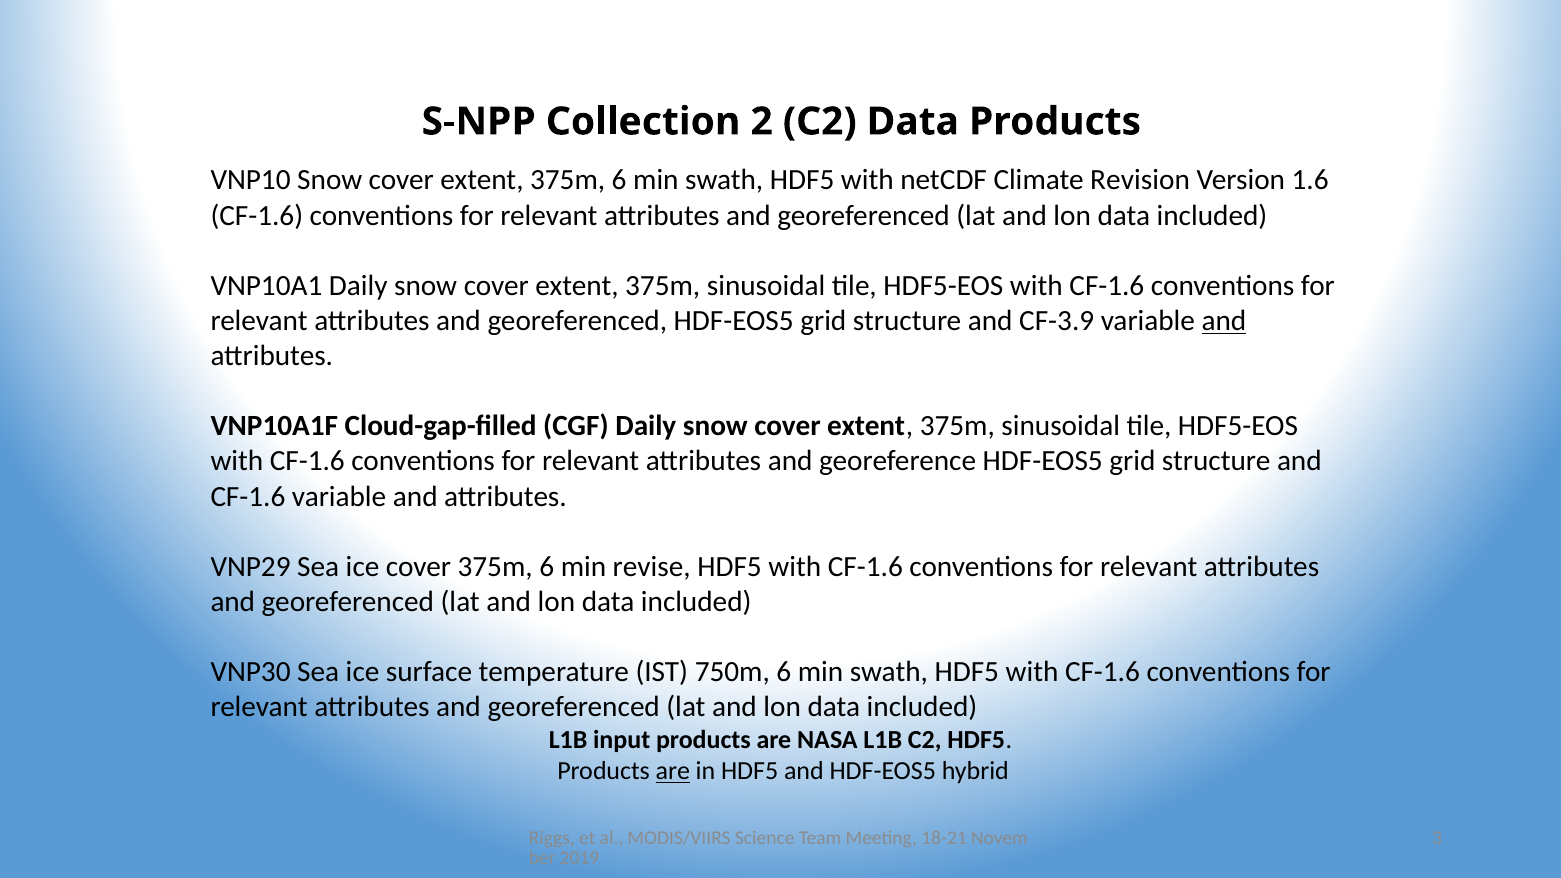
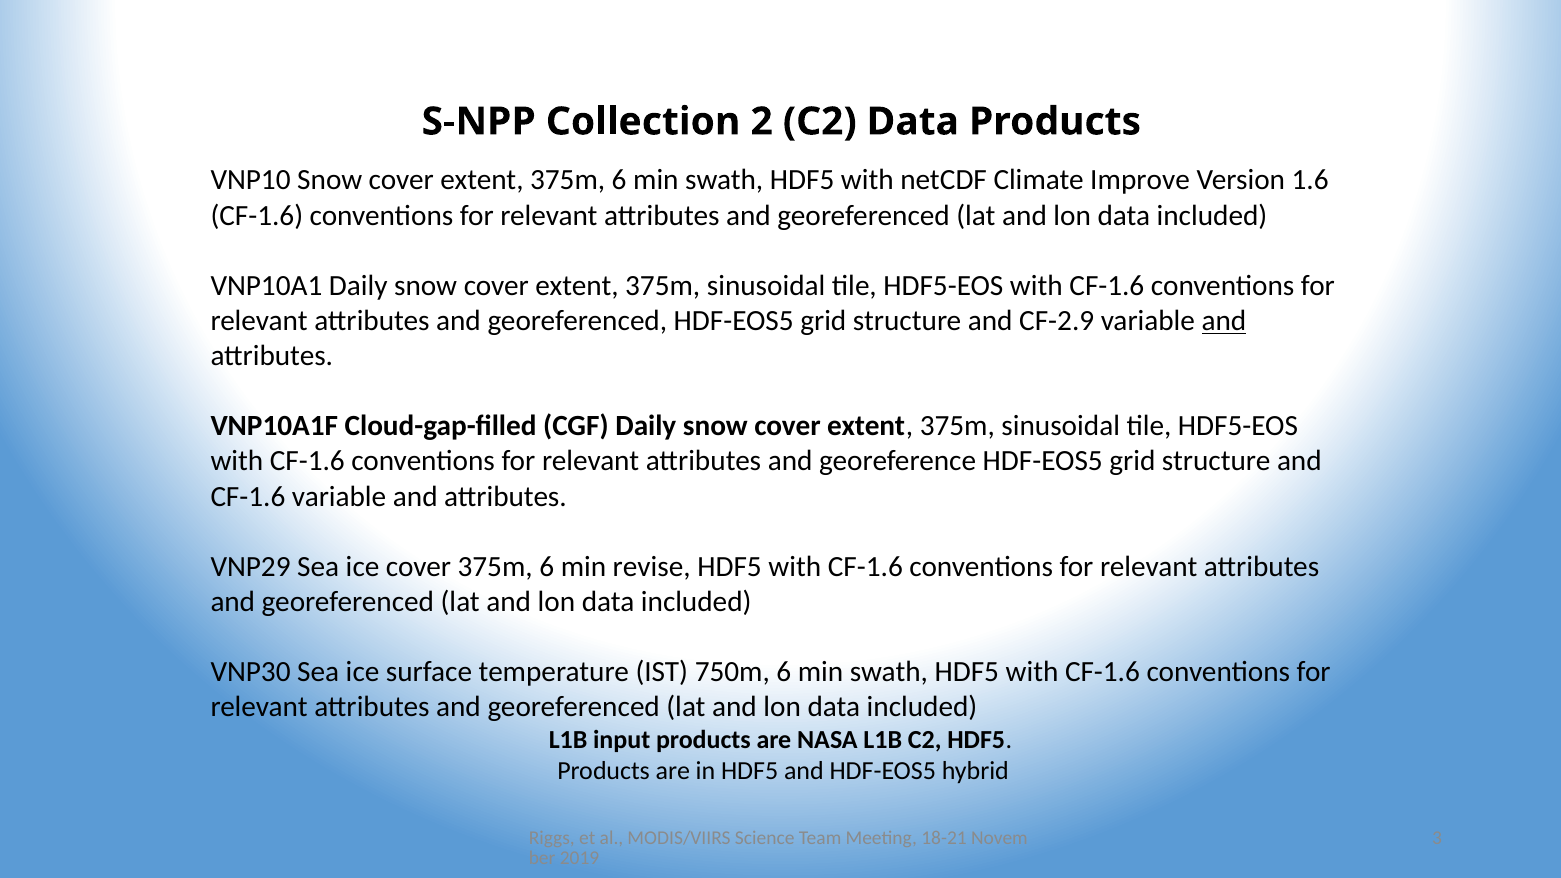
Revision: Revision -> Improve
CF-3.9: CF-3.9 -> CF-2.9
are at (673, 771) underline: present -> none
